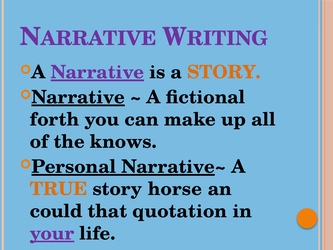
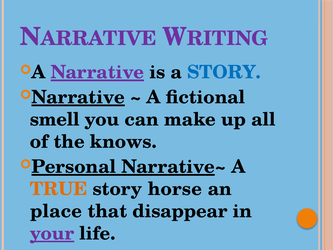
STORY at (224, 72) colour: orange -> blue
forth: forth -> smell
could: could -> place
quotation: quotation -> disappear
